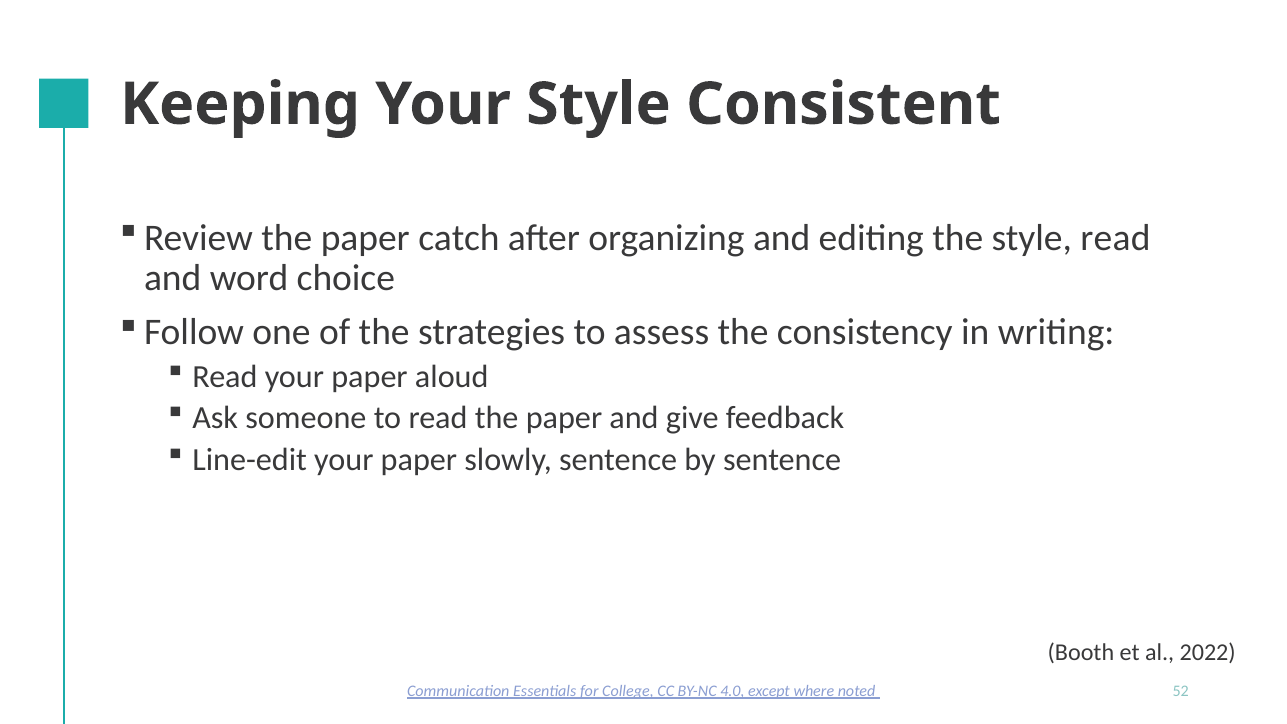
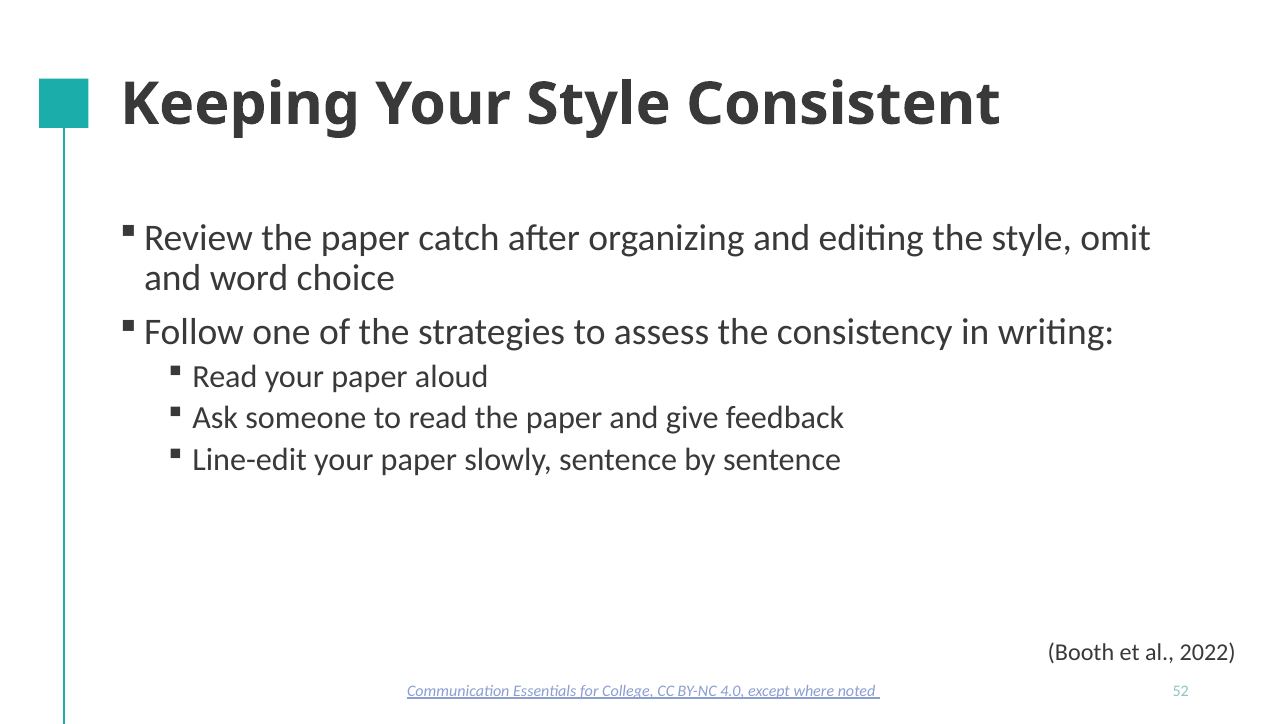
style read: read -> omit
